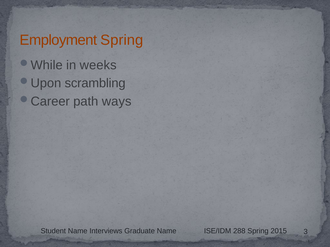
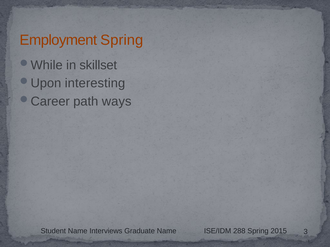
weeks: weeks -> skillset
scrambling: scrambling -> interesting
